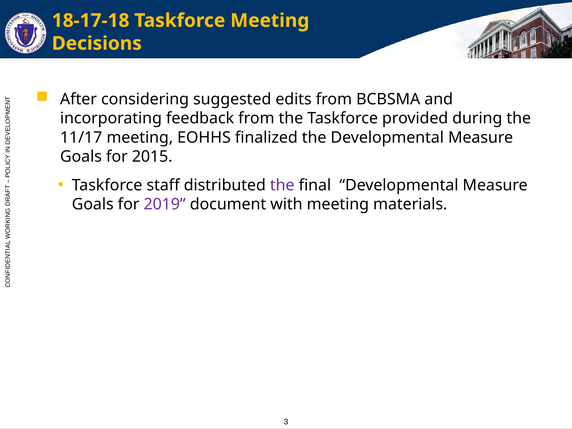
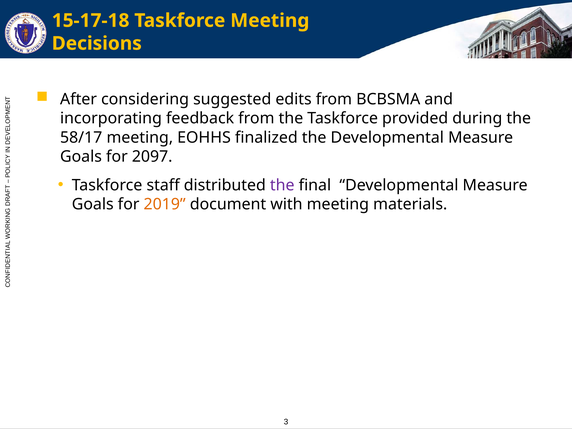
18-17-18: 18-17-18 -> 15-17-18
11/17: 11/17 -> 58/17
2015: 2015 -> 2097
2019 colour: purple -> orange
